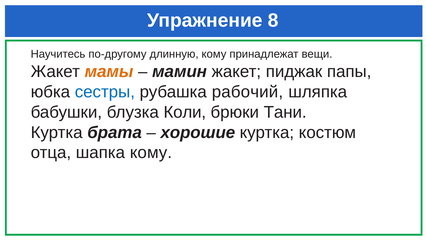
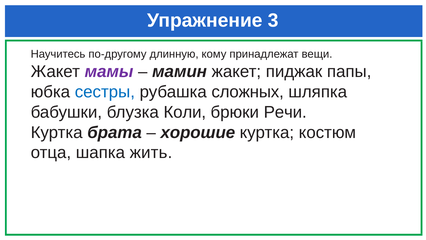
8: 8 -> 3
мамы colour: orange -> purple
рабочий: рабочий -> сложных
Тани: Тани -> Речи
шапка кому: кому -> жить
